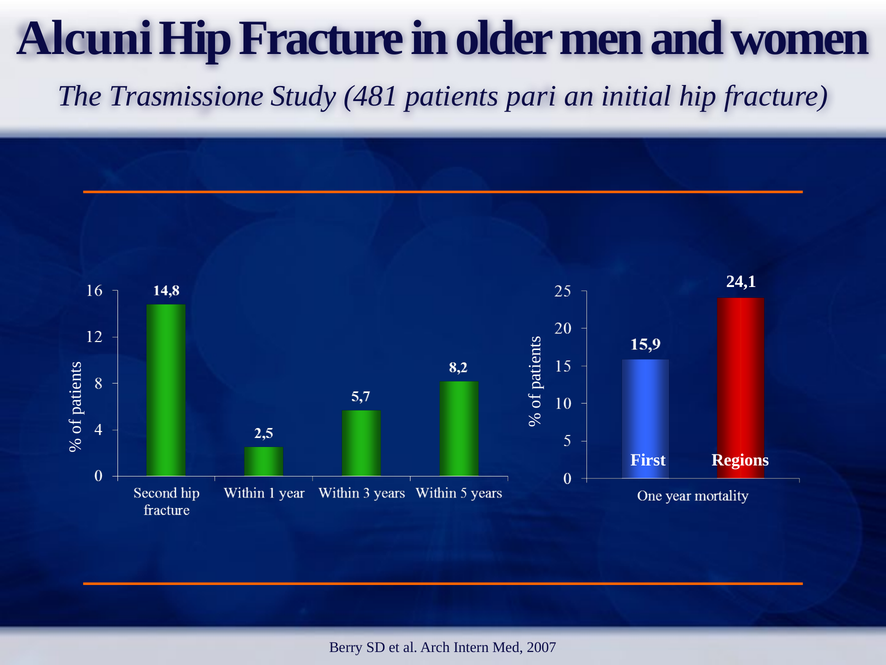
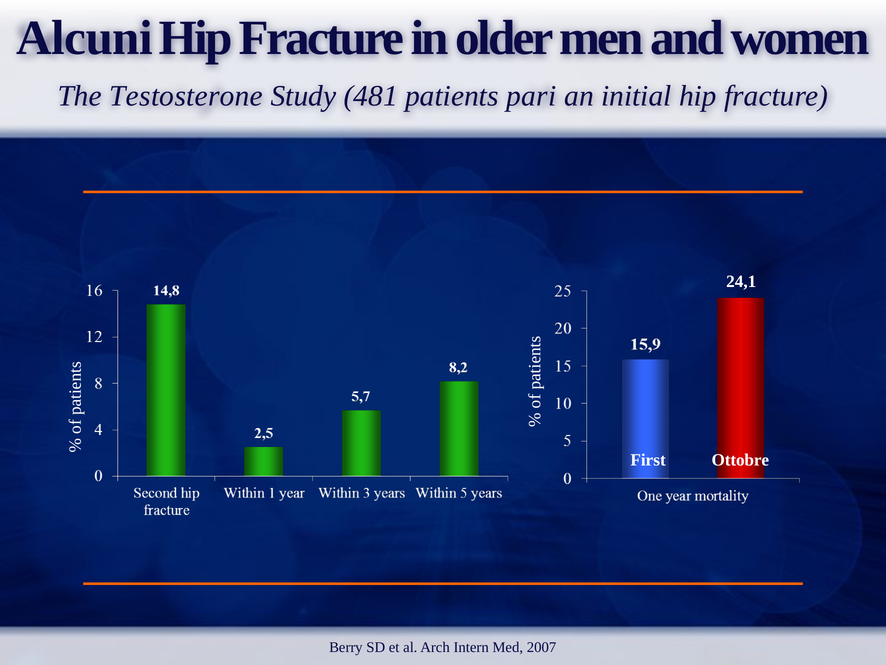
Trasmissione: Trasmissione -> Testosterone
Regions: Regions -> Ottobre
